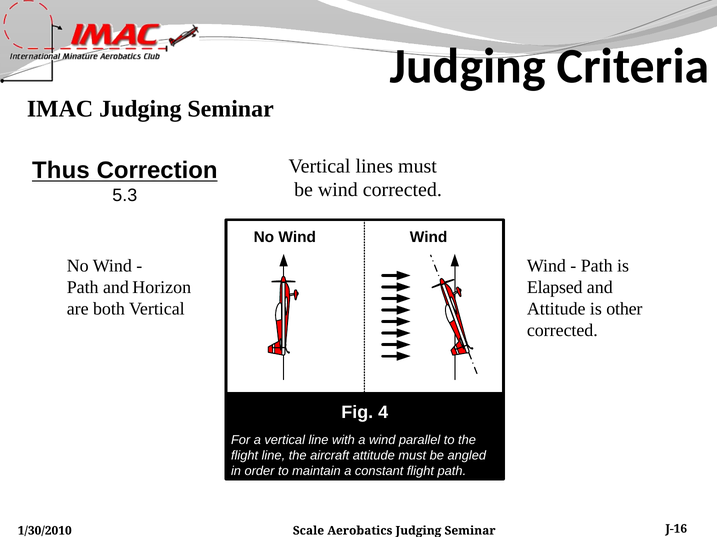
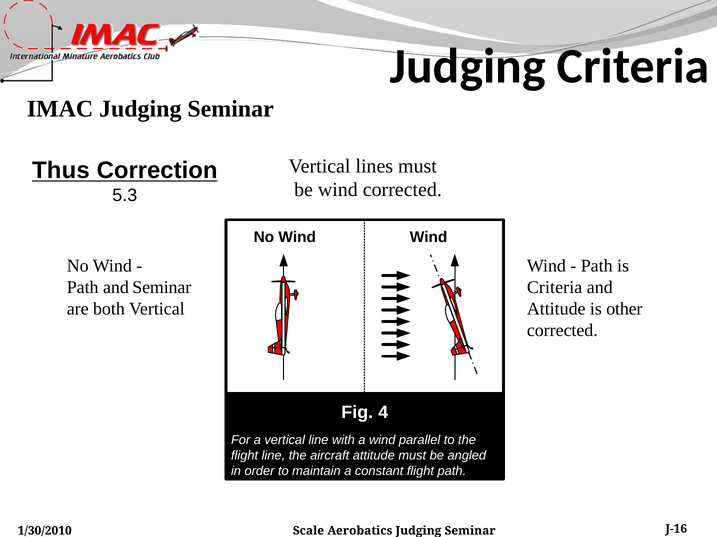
and Horizon: Horizon -> Seminar
Elapsed at (555, 288): Elapsed -> Criteria
